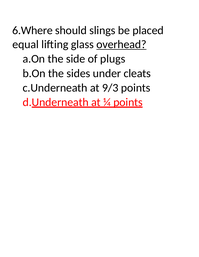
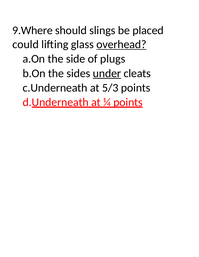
6.Where: 6.Where -> 9.Where
equal: equal -> could
under underline: none -> present
9/3: 9/3 -> 5/3
